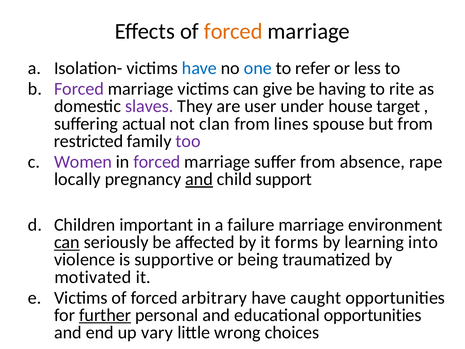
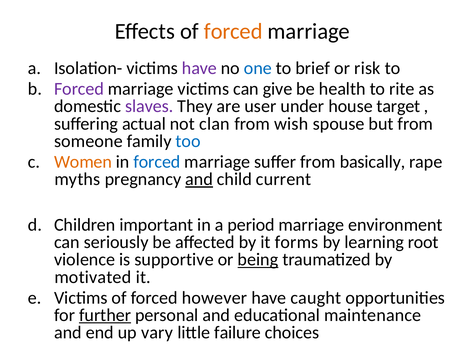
have at (199, 68) colour: blue -> purple
refer: refer -> brief
less: less -> risk
having: having -> health
lines: lines -> wish
restricted: restricted -> someone
too colour: purple -> blue
Women colour: purple -> orange
forced at (157, 162) colour: purple -> blue
absence: absence -> basically
locally: locally -> myths
support: support -> current
failure: failure -> period
can at (67, 242) underline: present -> none
into: into -> root
being underline: none -> present
arbitrary: arbitrary -> however
educational opportunities: opportunities -> maintenance
wrong: wrong -> failure
